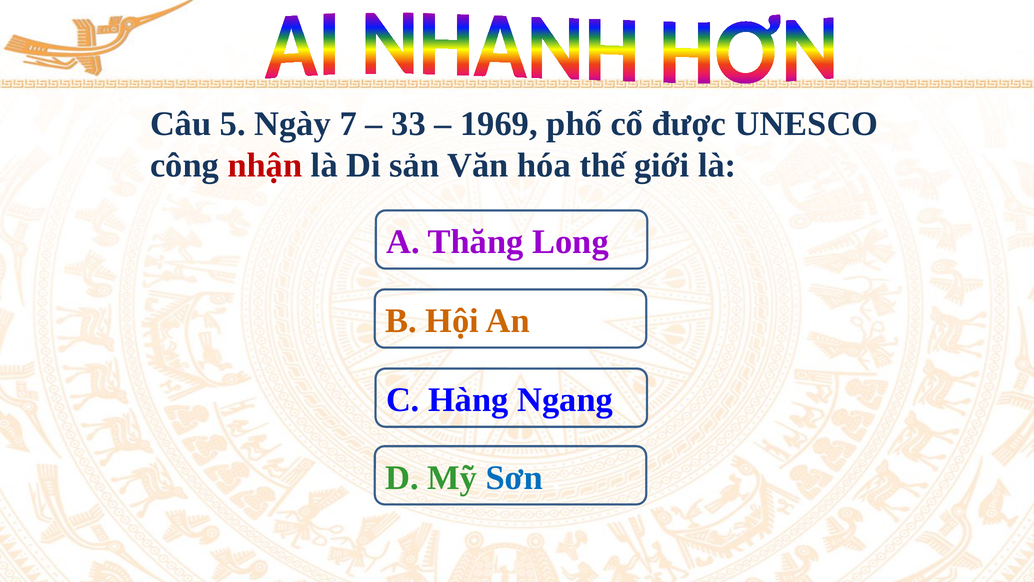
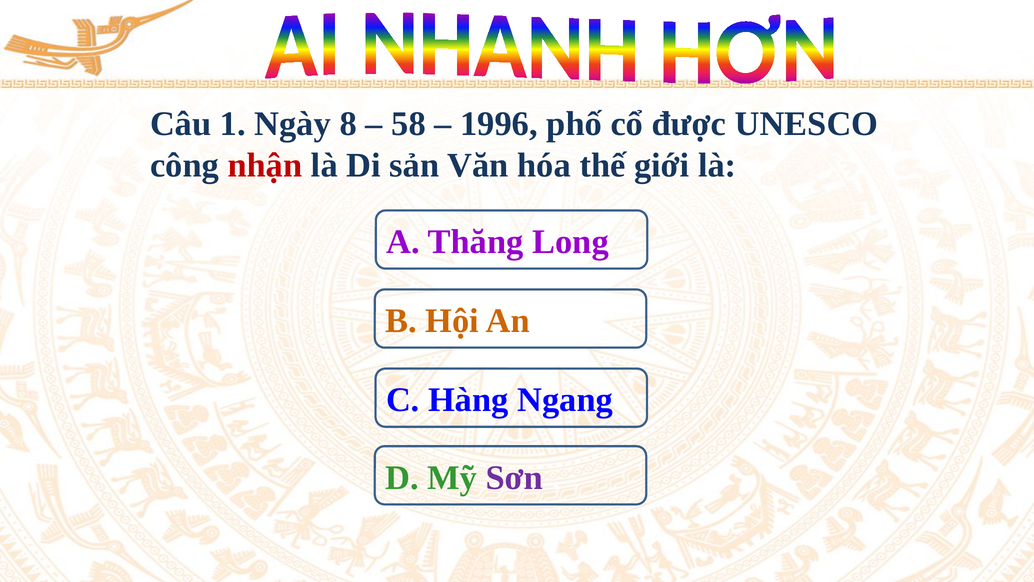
5: 5 -> 1
7: 7 -> 8
33: 33 -> 58
1969: 1969 -> 1996
Sơn colour: blue -> purple
